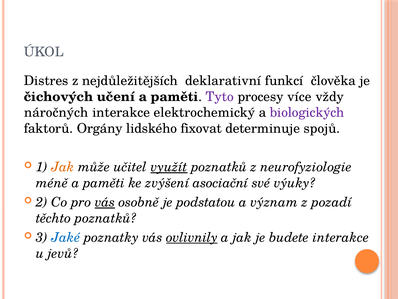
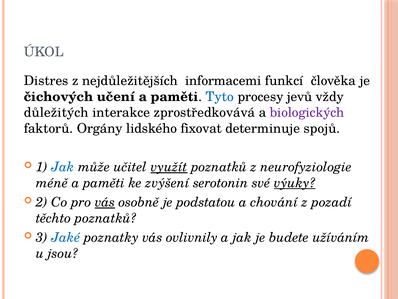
deklarativní: deklarativní -> informacemi
Tyto colour: purple -> blue
více: více -> jevů
náročných: náročných -> důležitých
elektrochemický: elektrochemický -> zprostředkovává
Jak at (63, 167) colour: orange -> blue
asociační: asociační -> serotonin
výuky underline: none -> present
význam: význam -> chování
ovlivnily underline: present -> none
budete interakce: interakce -> užíváním
jevů: jevů -> jsou
